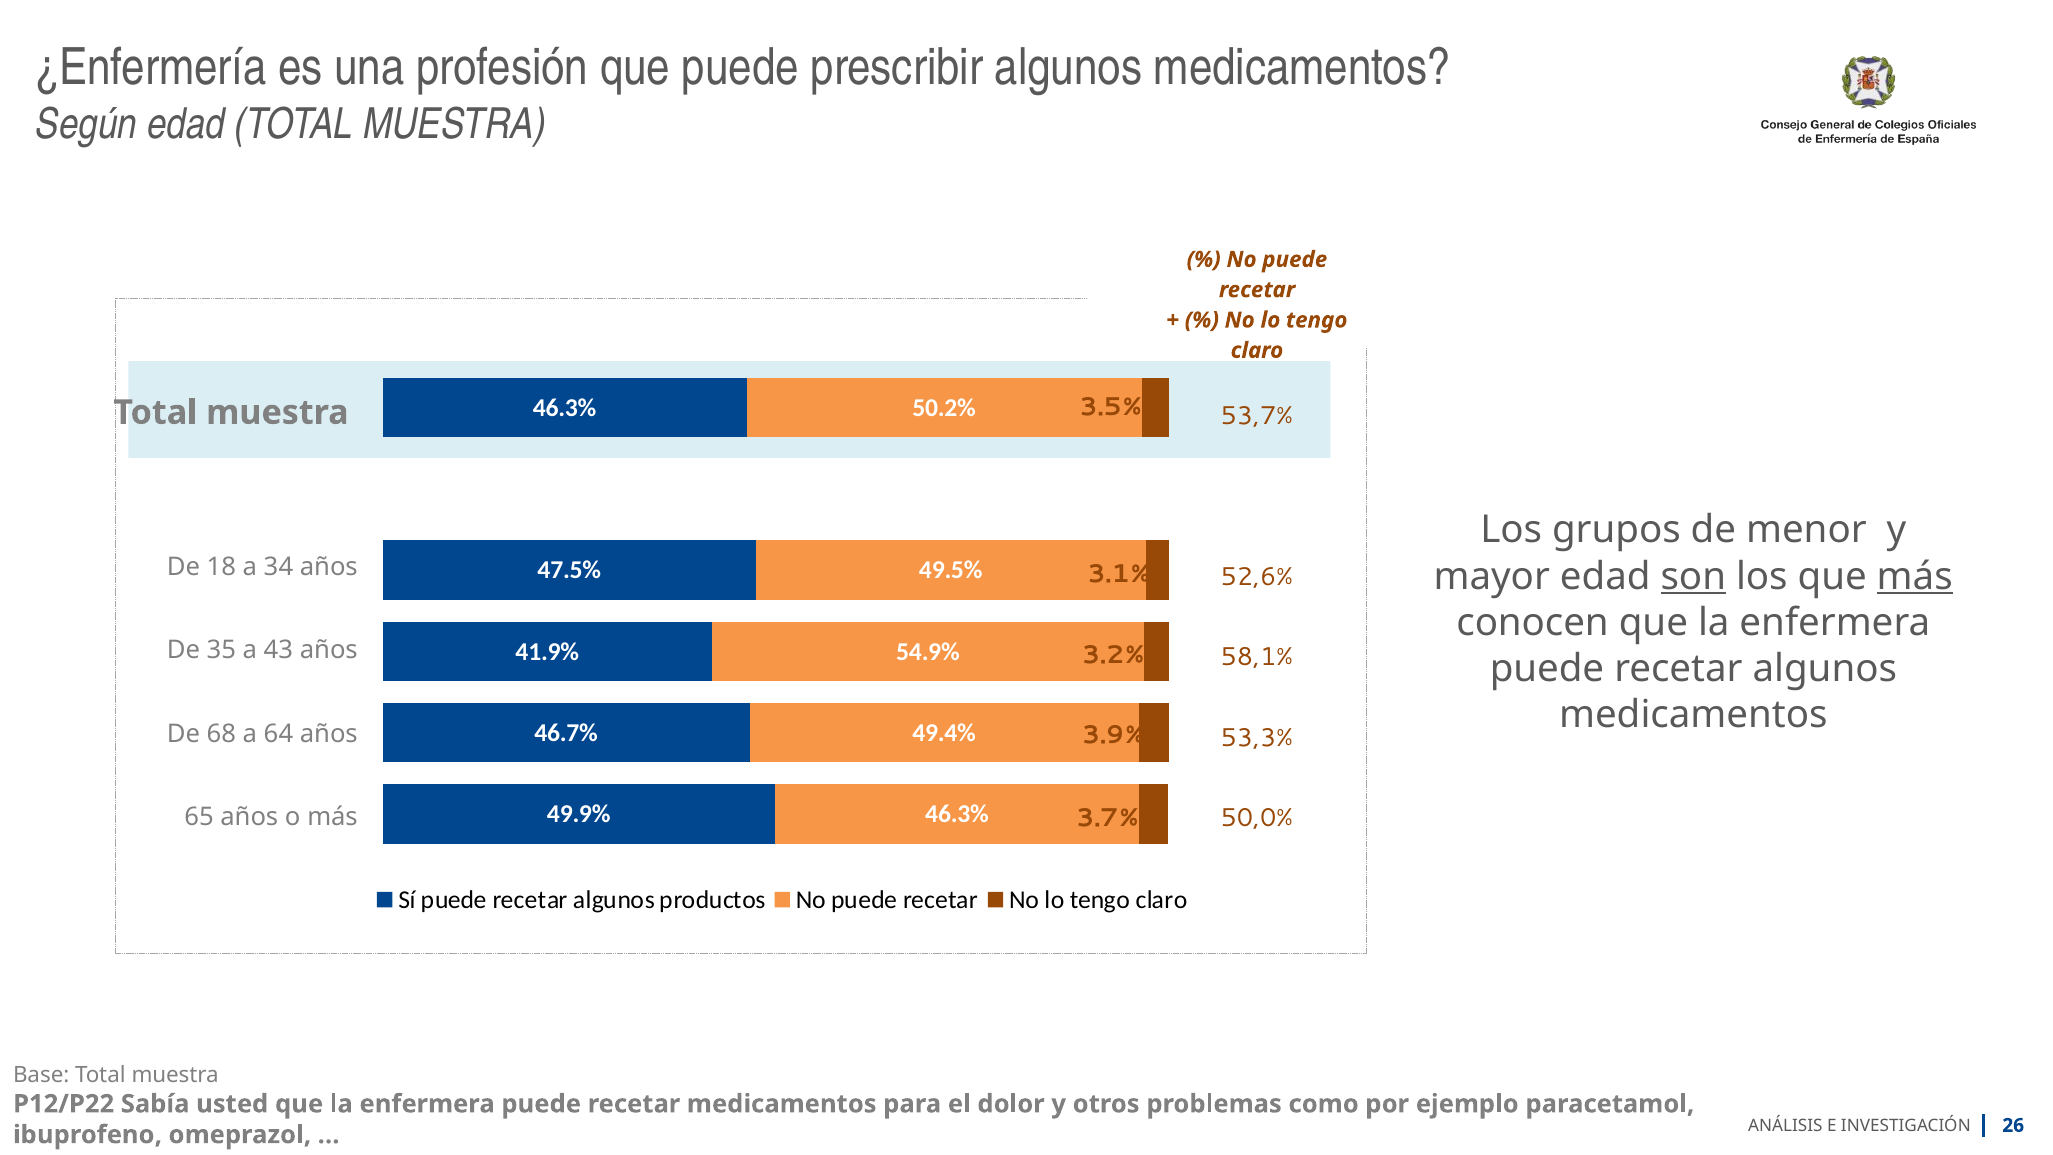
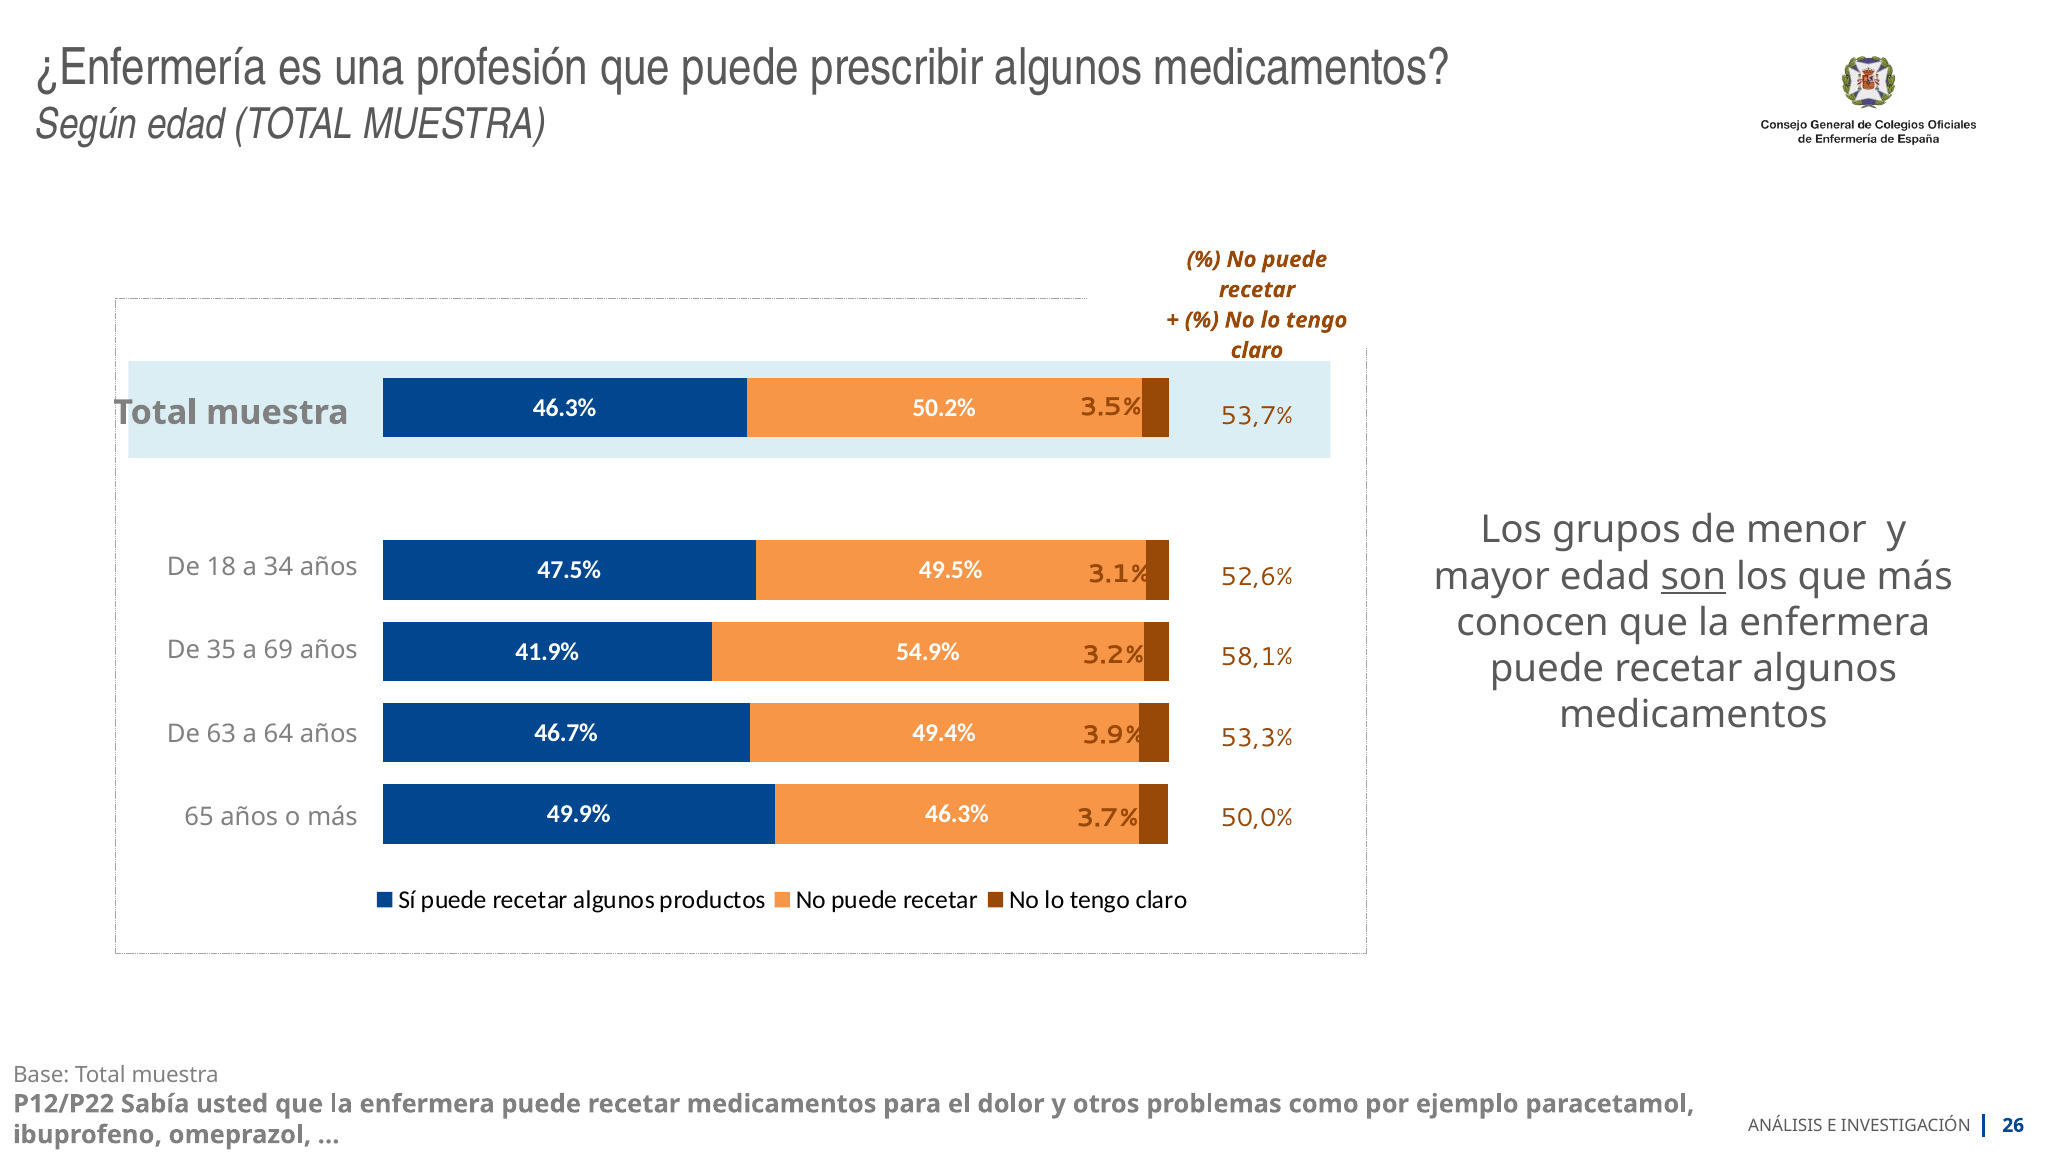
más at (1915, 577) underline: present -> none
43: 43 -> 69
68: 68 -> 63
